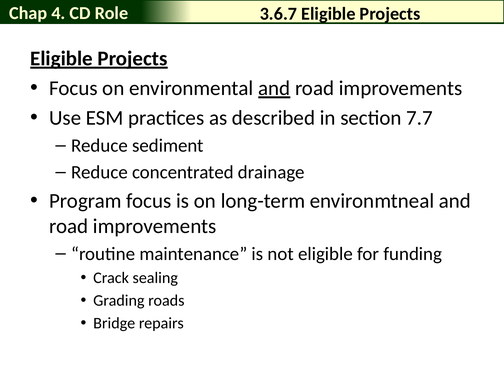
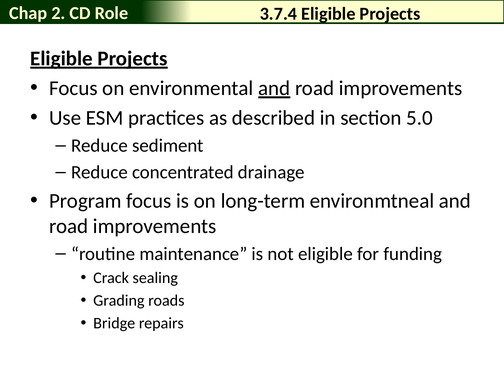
4: 4 -> 2
3.6.7: 3.6.7 -> 3.7.4
7.7: 7.7 -> 5.0
